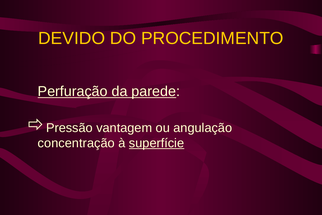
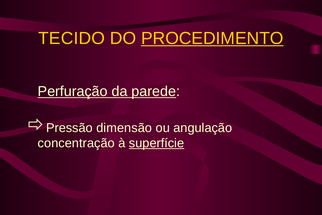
DEVIDO: DEVIDO -> TECIDO
PROCEDIMENTO underline: none -> present
vantagem: vantagem -> dimensão
